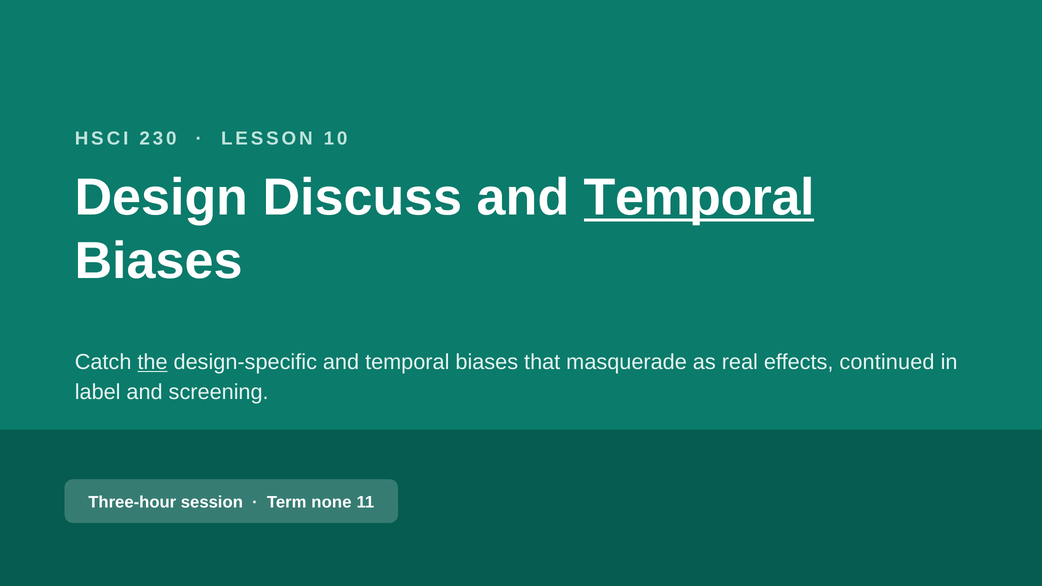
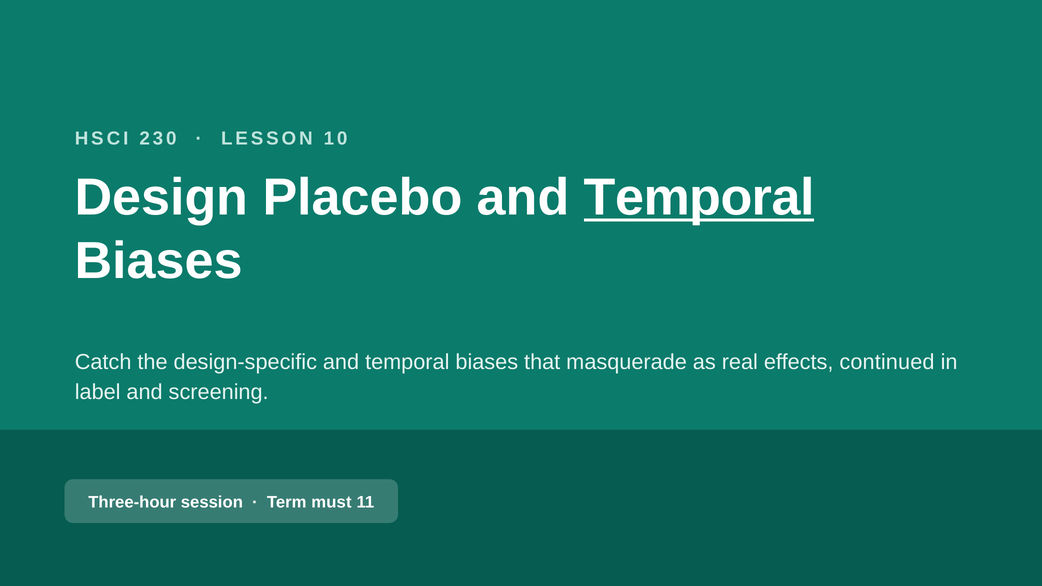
Discuss: Discuss -> Placebo
the underline: present -> none
none: none -> must
